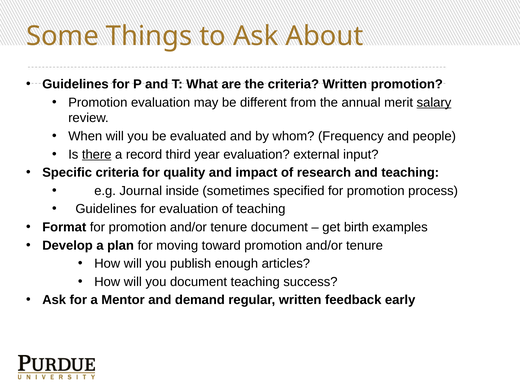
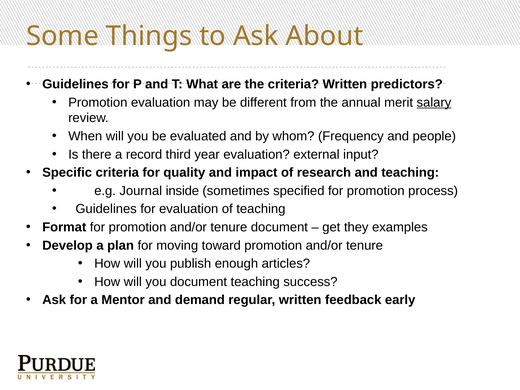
Written promotion: promotion -> predictors
there underline: present -> none
birth: birth -> they
